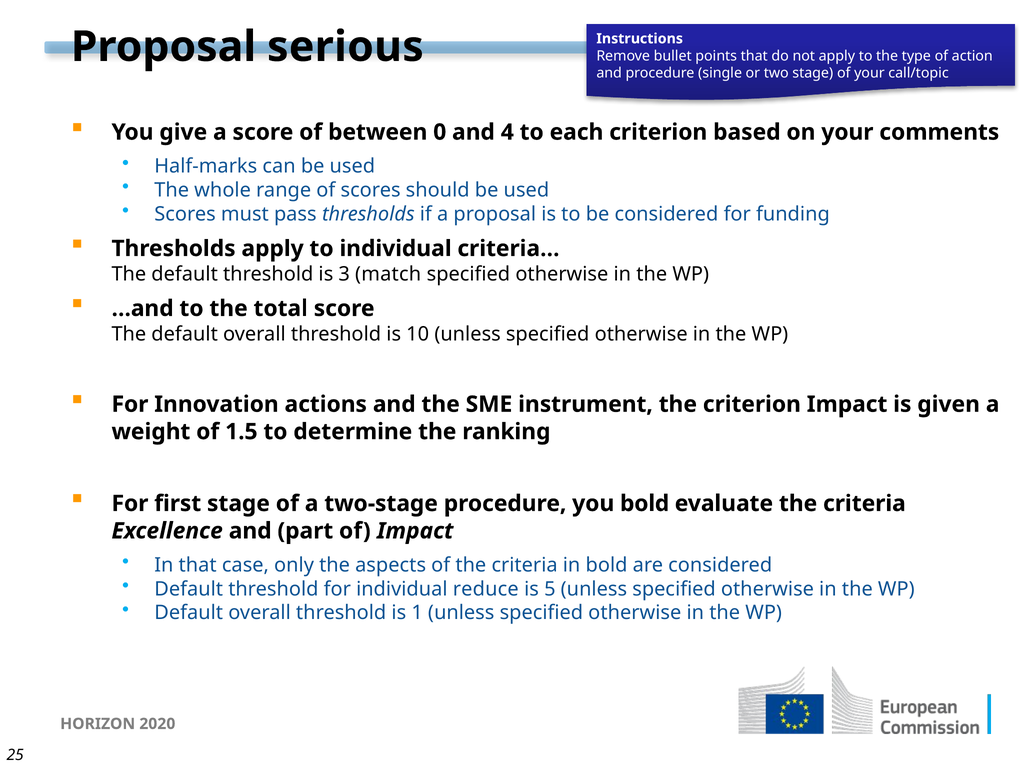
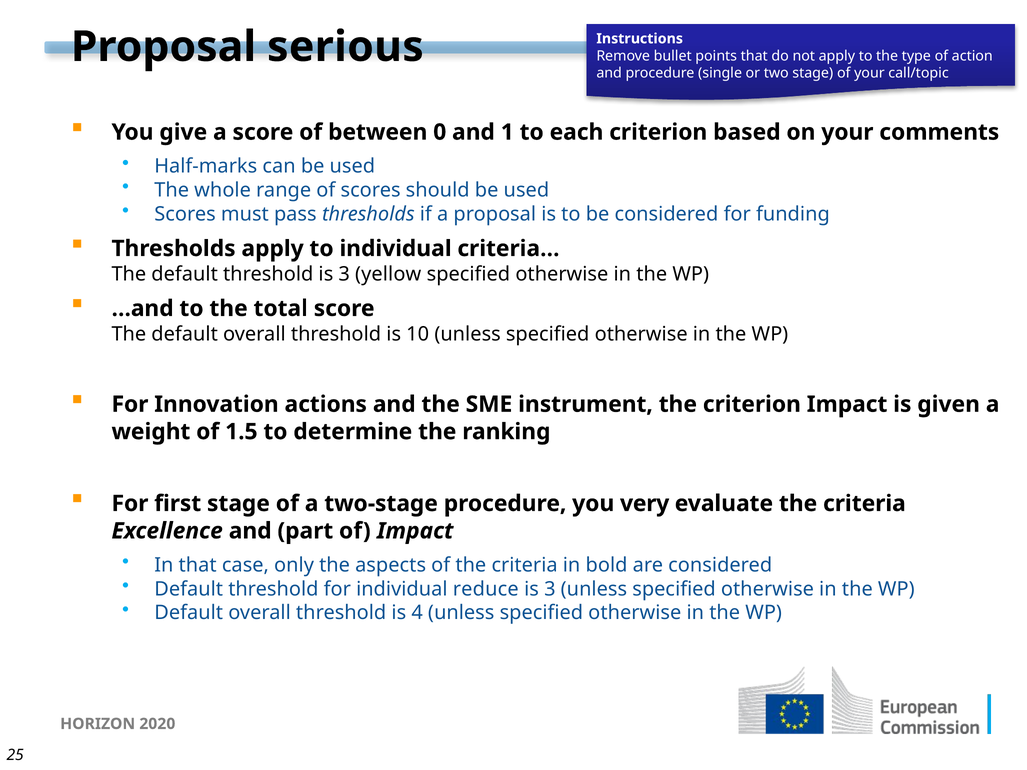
4: 4 -> 1
match: match -> yellow
you bold: bold -> very
5 at (550, 589): 5 -> 3
1: 1 -> 4
